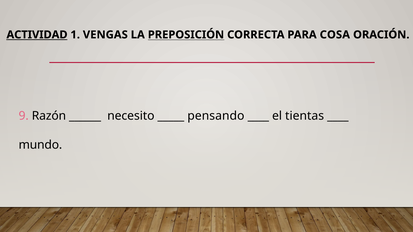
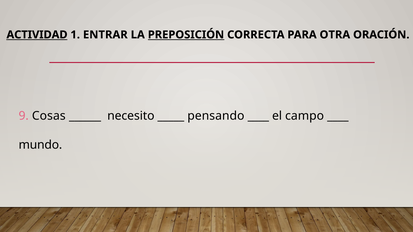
VENGAS: VENGAS -> ENTRAR
PREPOSICIÓN underline: none -> present
COSA: COSA -> OTRA
Razón: Razón -> Cosas
tientas: tientas -> campo
